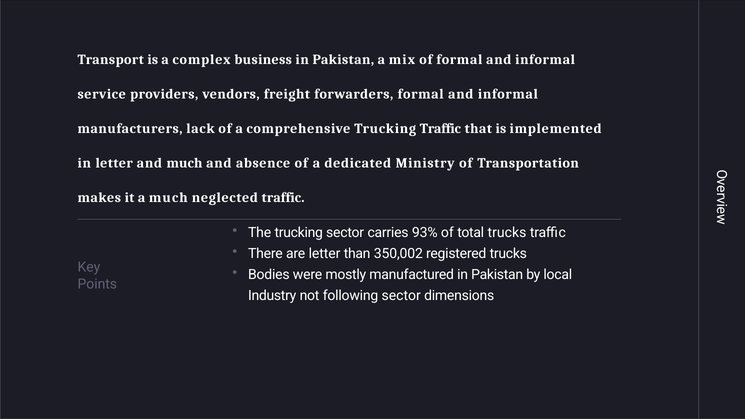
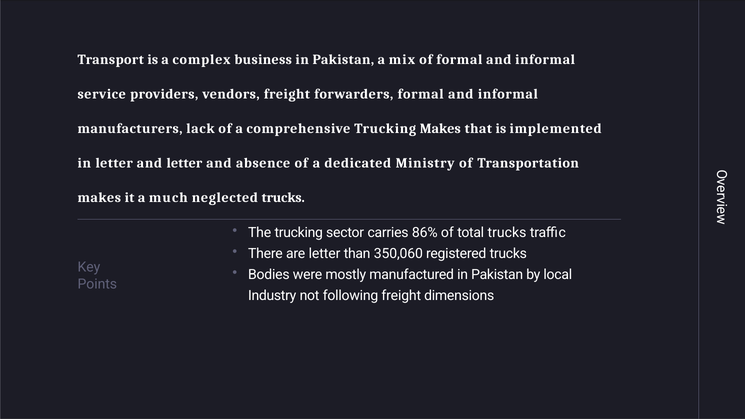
Trucking Traffic: Traffic -> Makes
and much: much -> letter
neglected traffic: traffic -> trucks
93%: 93% -> 86%
350,002: 350,002 -> 350,060
following sector: sector -> freight
